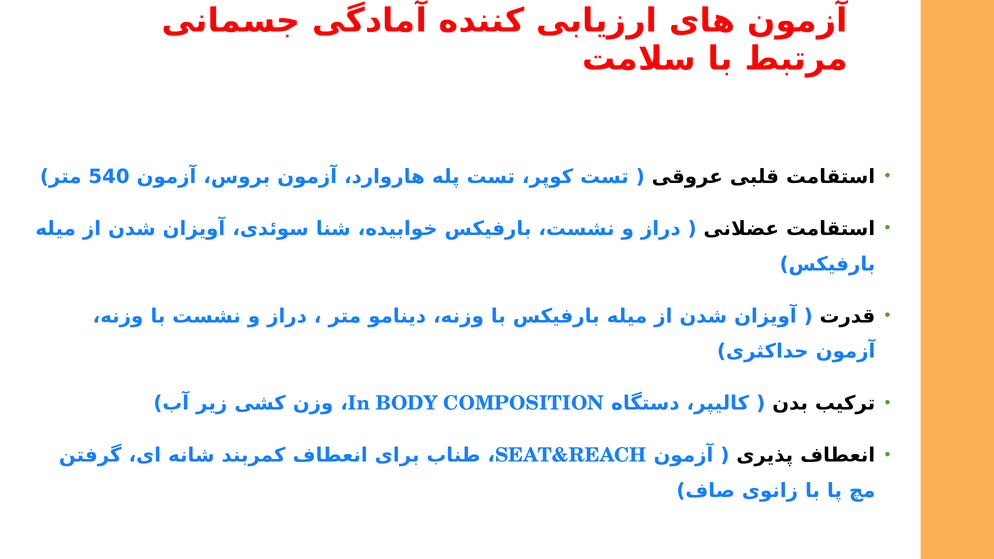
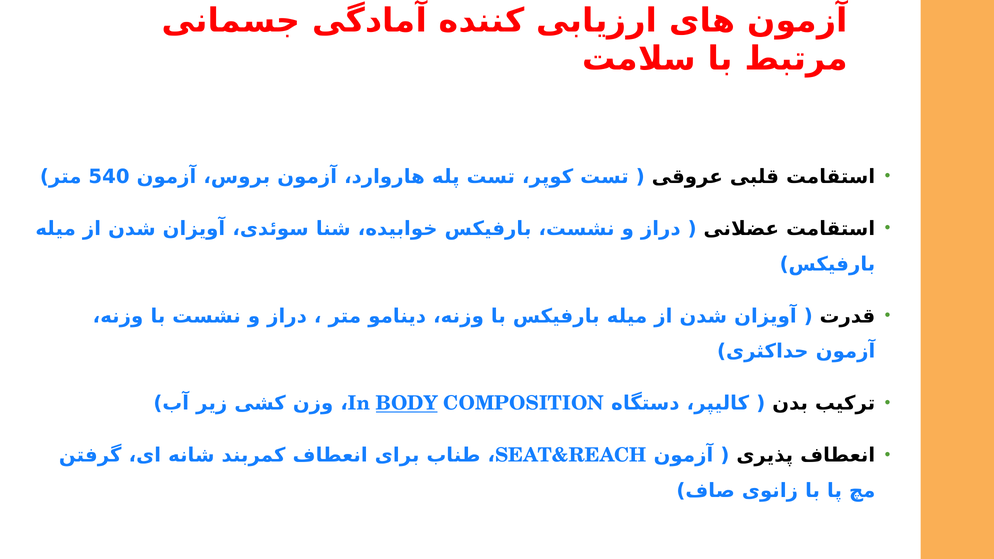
BODY underline: none -> present
